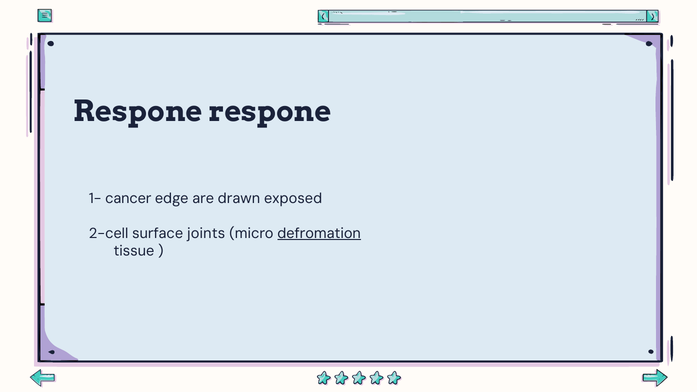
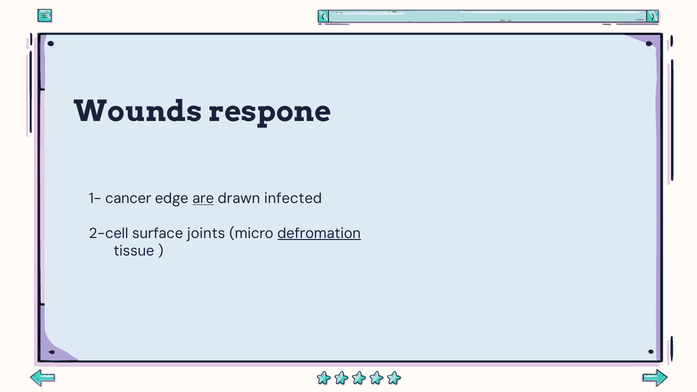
Respone at (138, 112): Respone -> Wounds
are underline: none -> present
exposed: exposed -> infected
